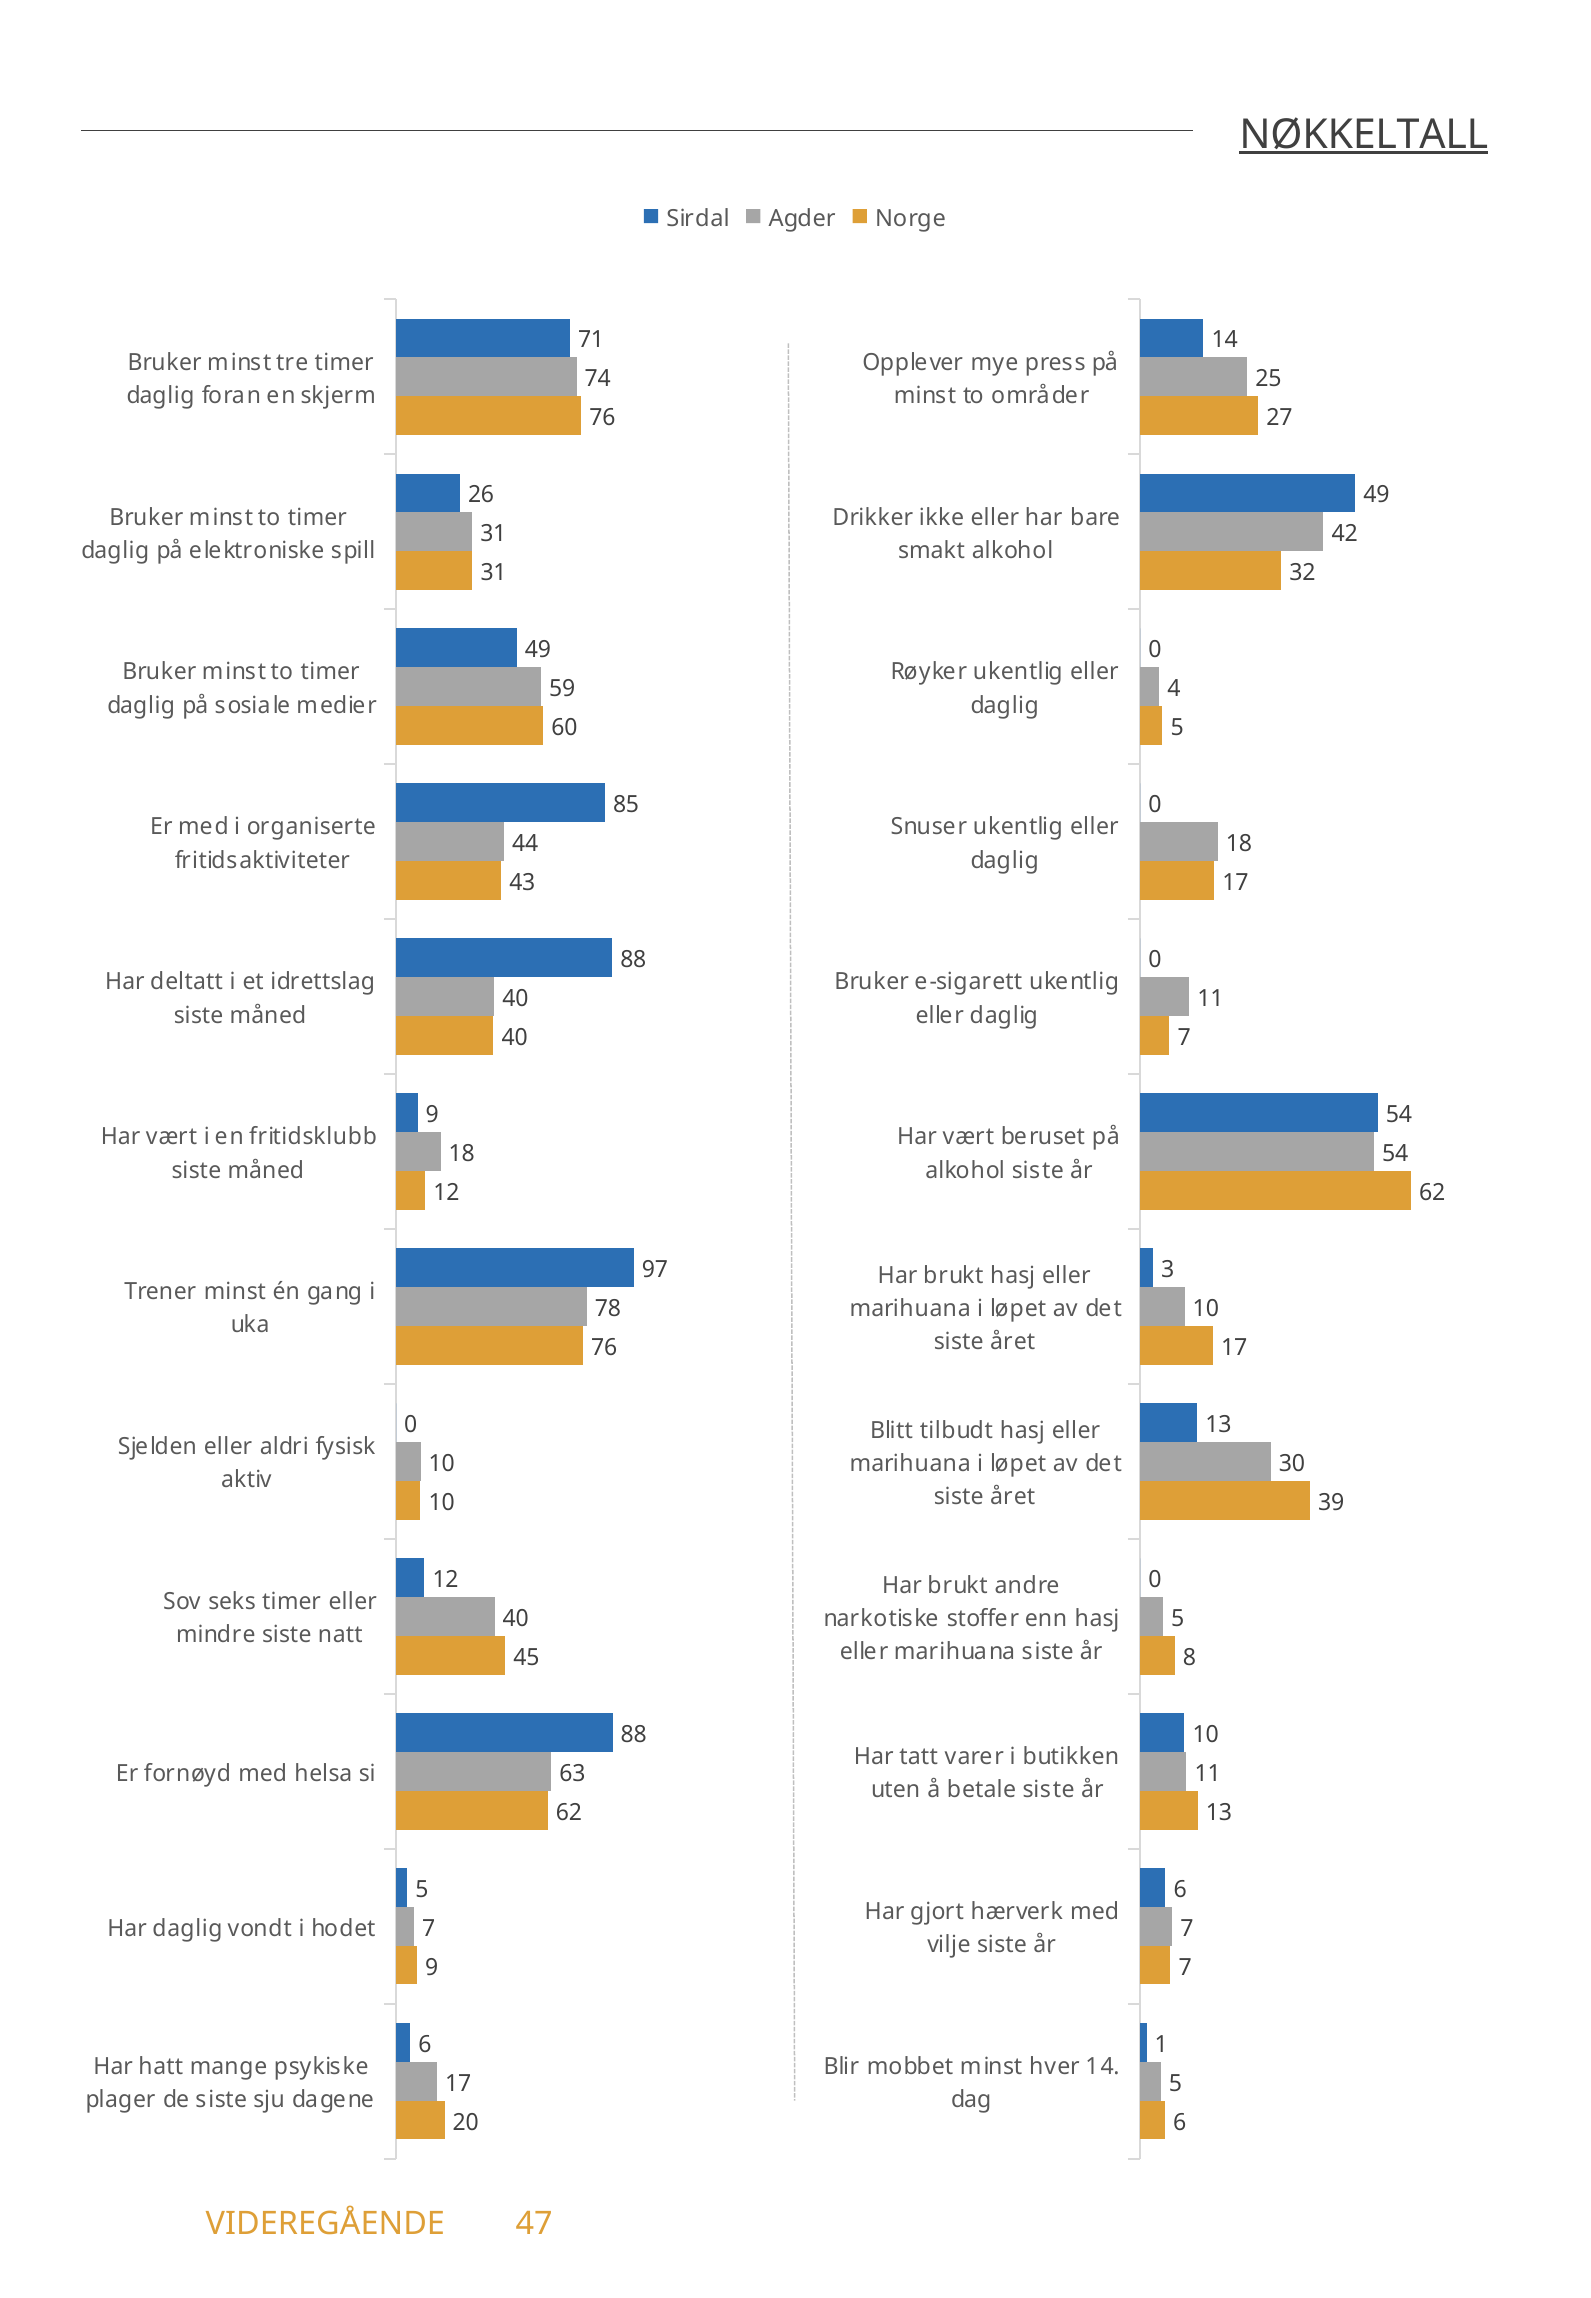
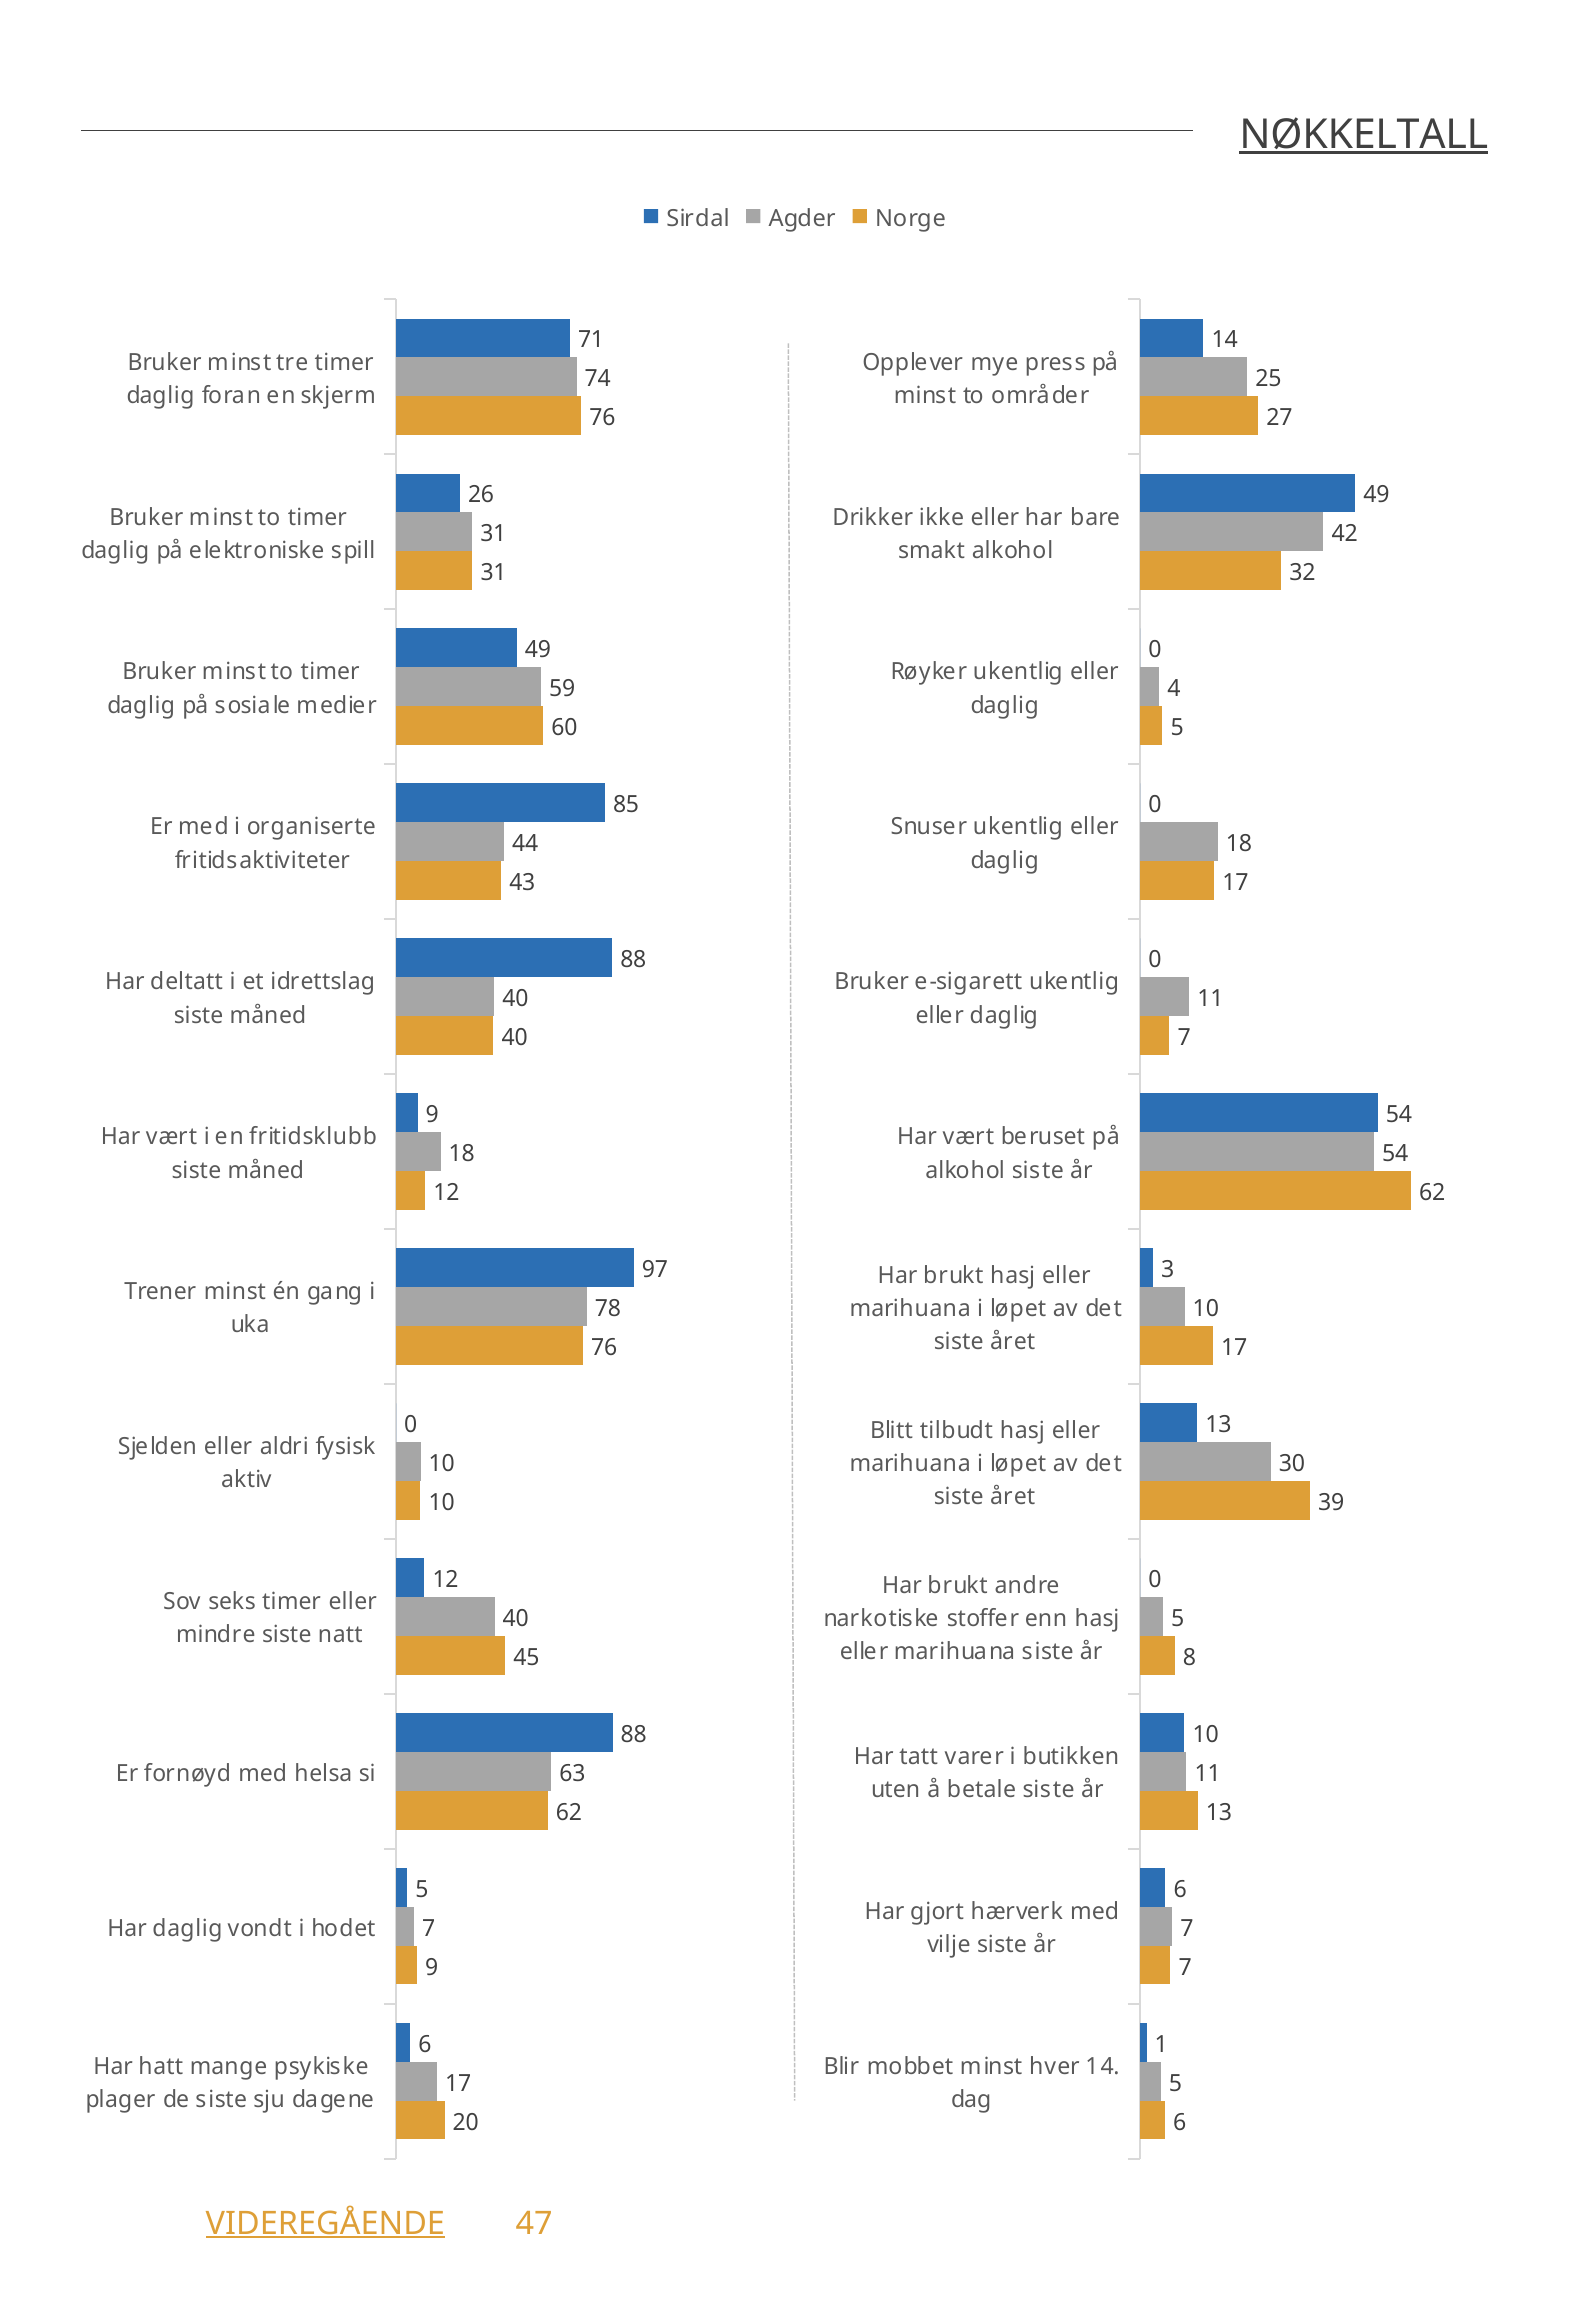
VIDEREGÅENDE underline: none -> present
